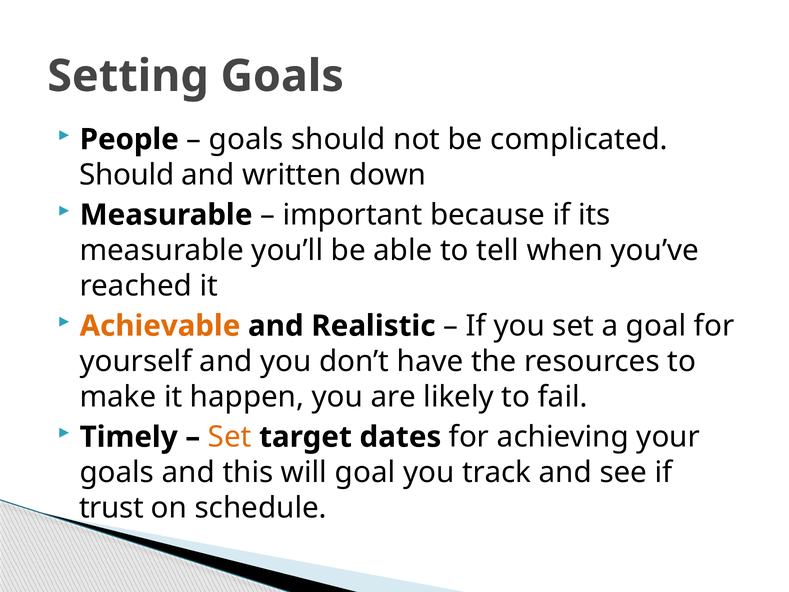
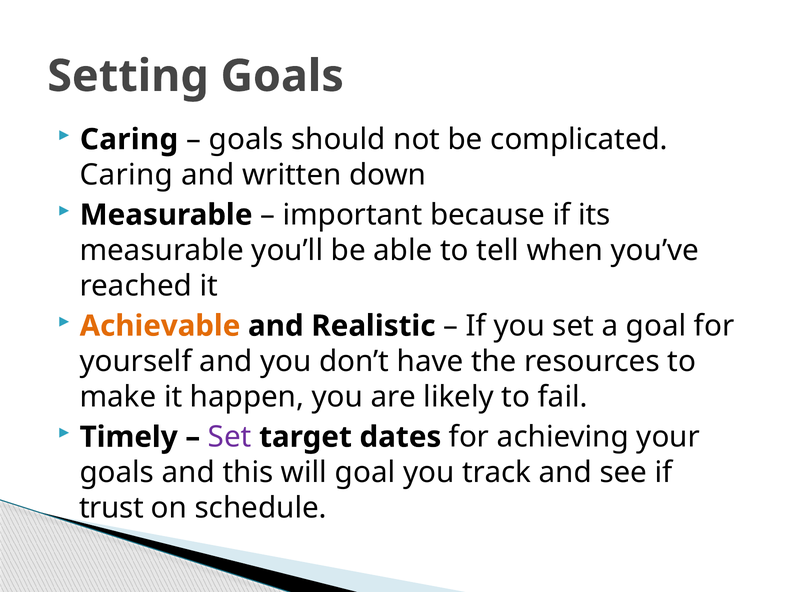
People at (129, 139): People -> Caring
Should at (127, 175): Should -> Caring
Set at (230, 437) colour: orange -> purple
